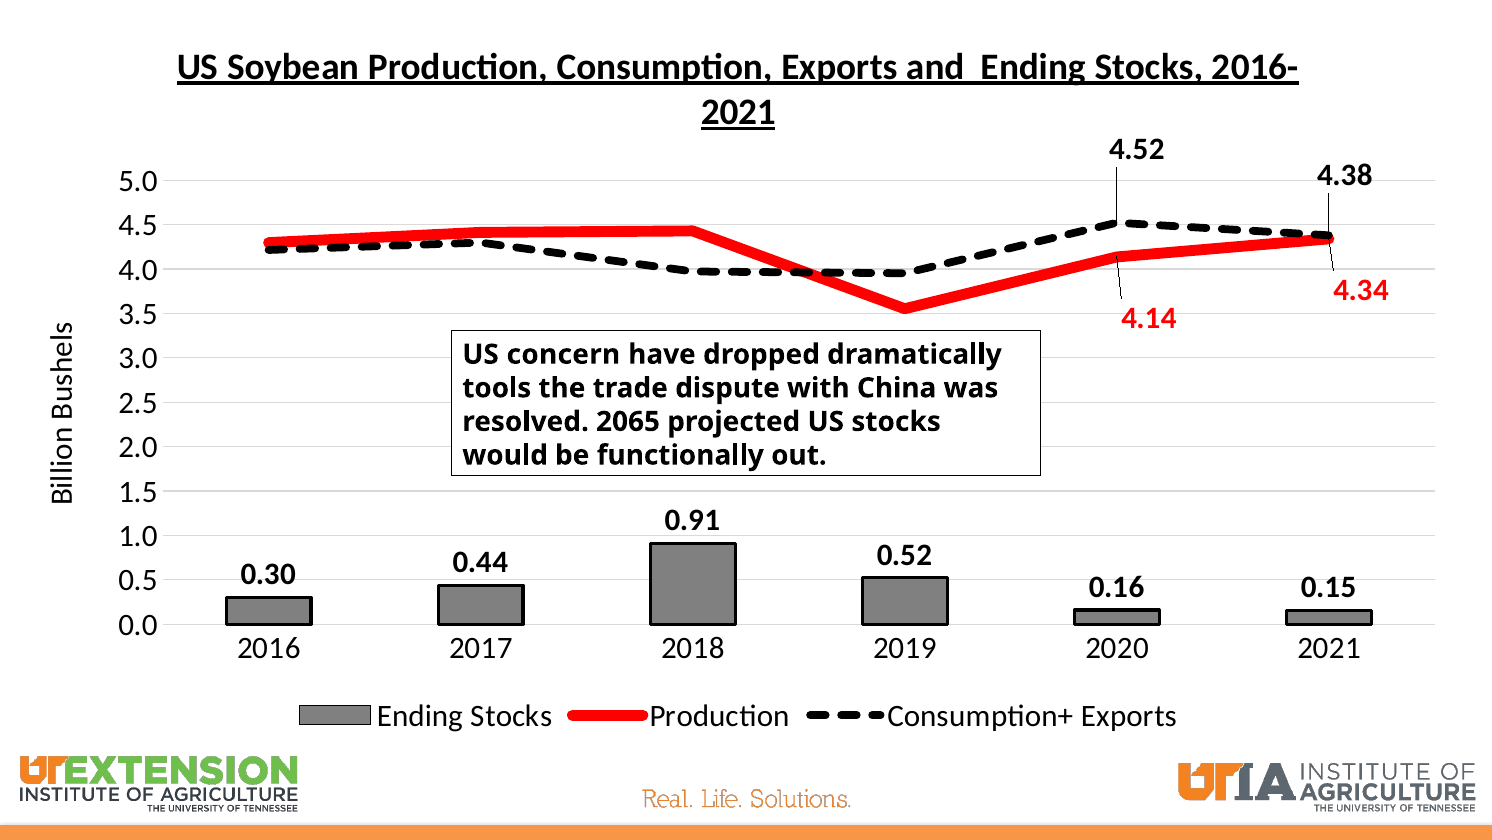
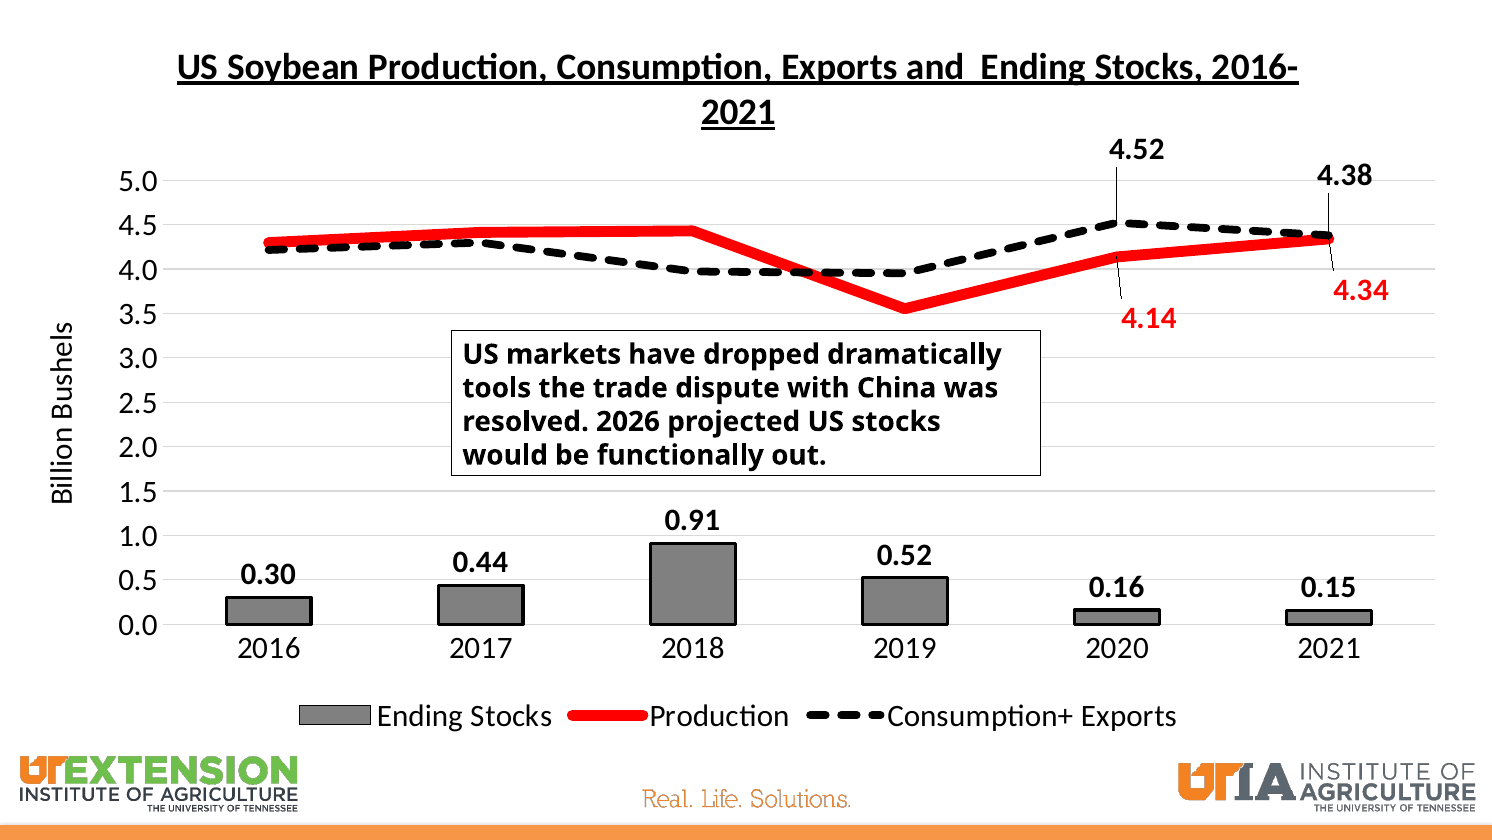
concern: concern -> markets
2065: 2065 -> 2026
